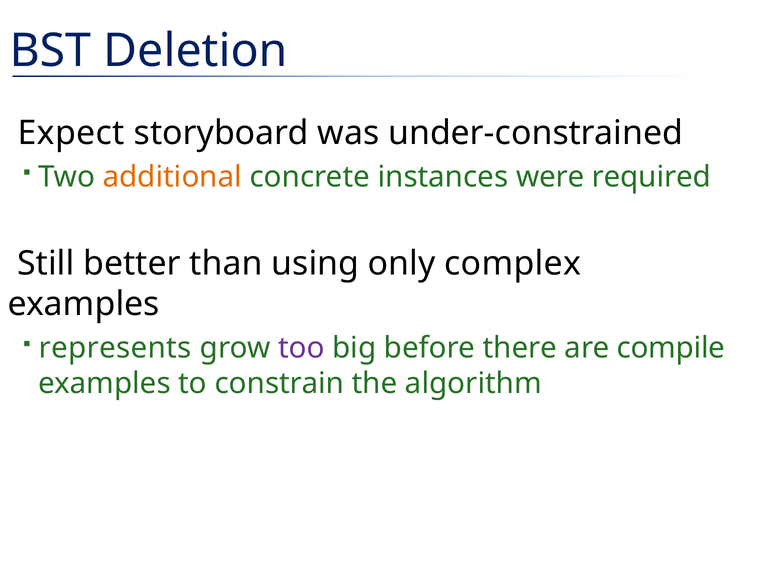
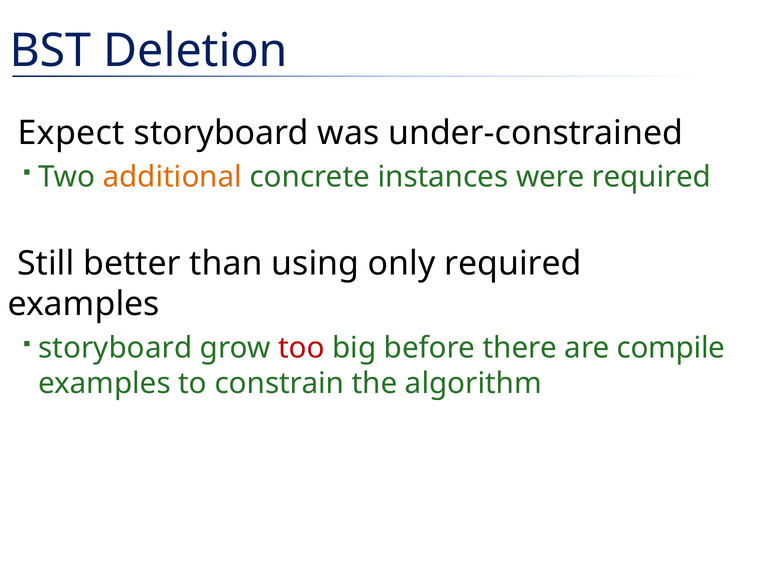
only complex: complex -> required
represents at (115, 348): represents -> storyboard
too colour: purple -> red
